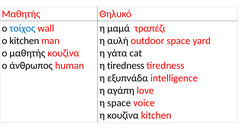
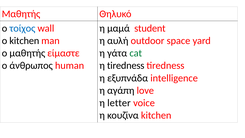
τραπέζι: τραπέζι -> student
μαθητής κουζίνα: κουζίνα -> είμαστε
cat colour: black -> green
η space: space -> letter
